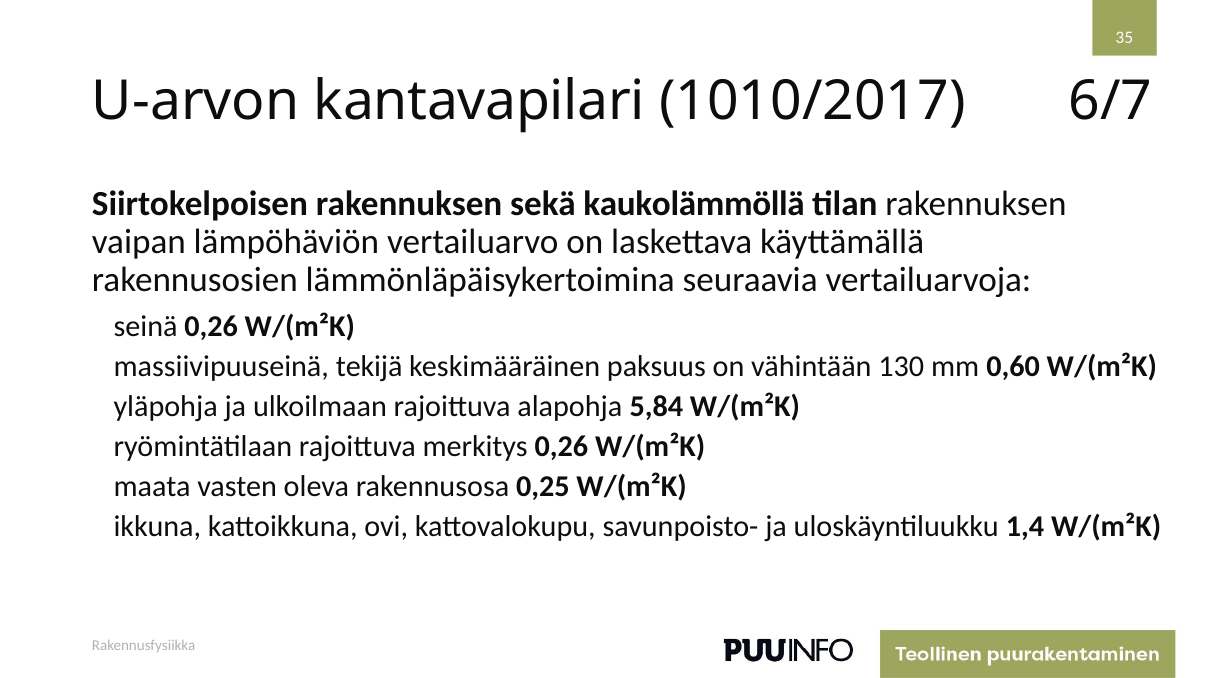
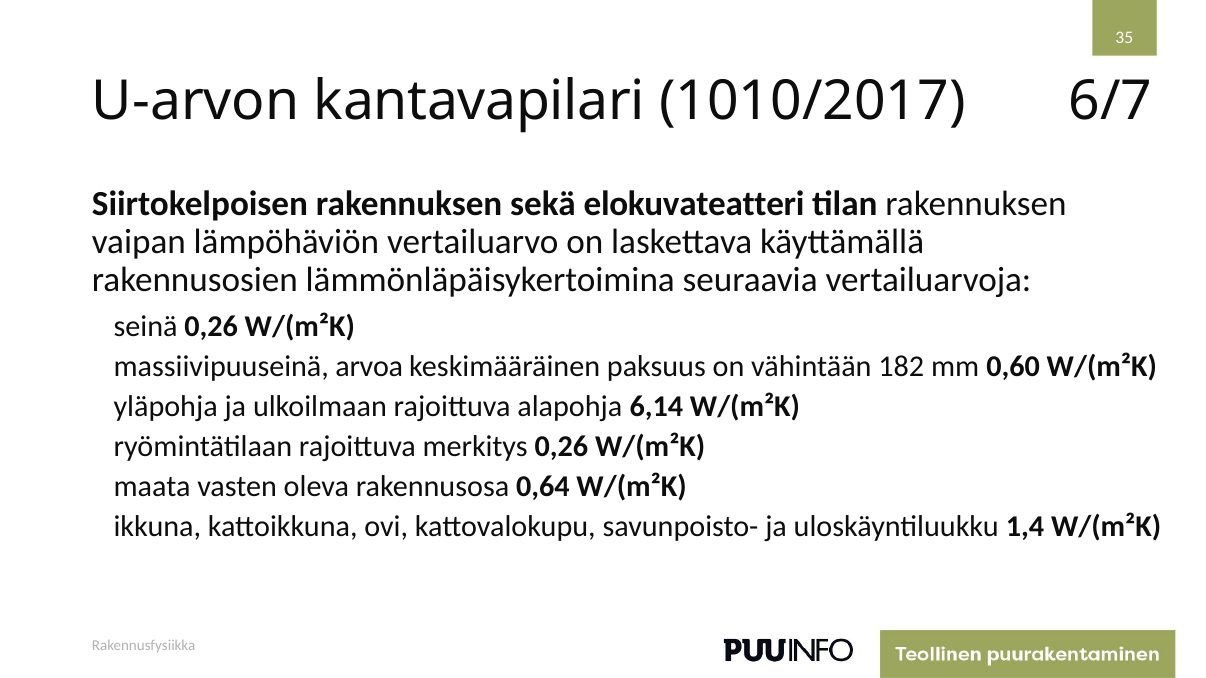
kaukolämmöllä: kaukolämmöllä -> elokuvateatteri
tekijä: tekijä -> arvoa
130: 130 -> 182
5,84: 5,84 -> 6,14
0,25: 0,25 -> 0,64
